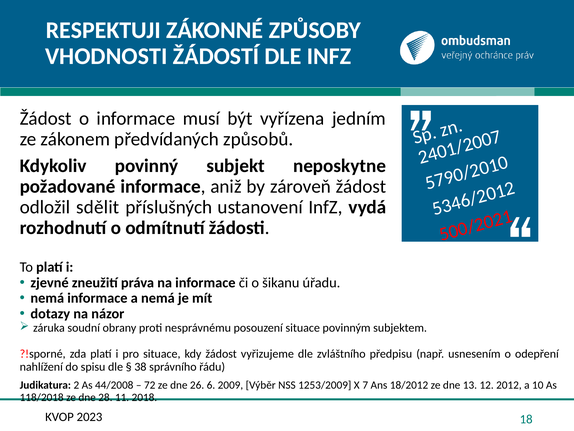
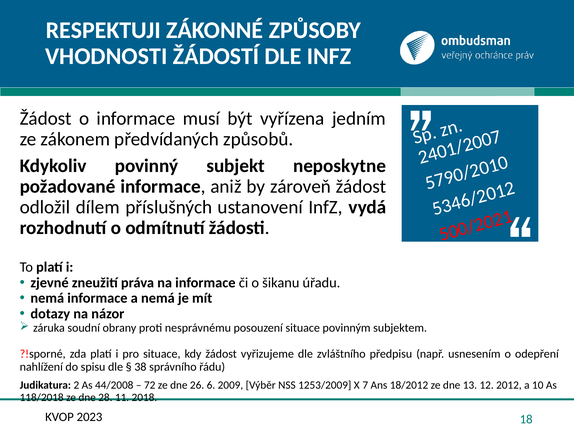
sdělit: sdělit -> dílem
